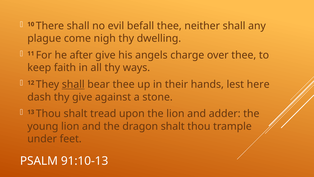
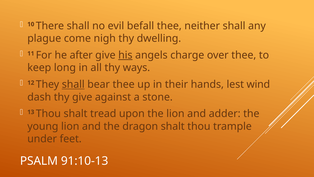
his underline: none -> present
faith: faith -> long
here: here -> wind
